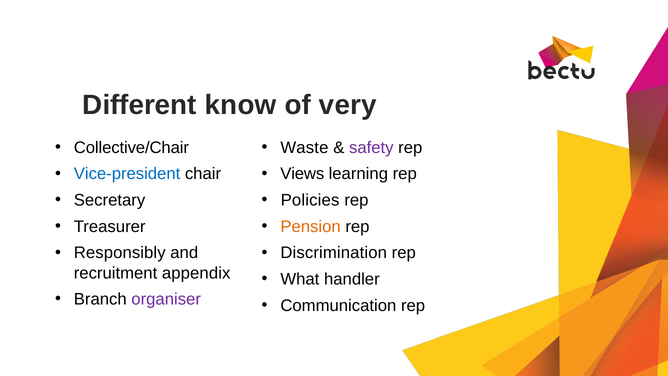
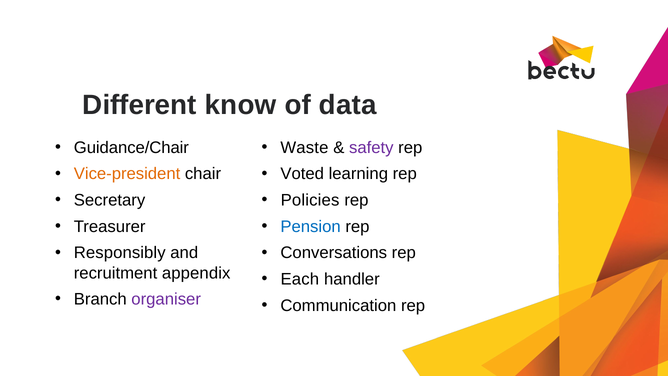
very: very -> data
Collective/Chair: Collective/Chair -> Guidance/Chair
Vice-president colour: blue -> orange
Views: Views -> Voted
Pension colour: orange -> blue
Discrimination: Discrimination -> Conversations
What: What -> Each
